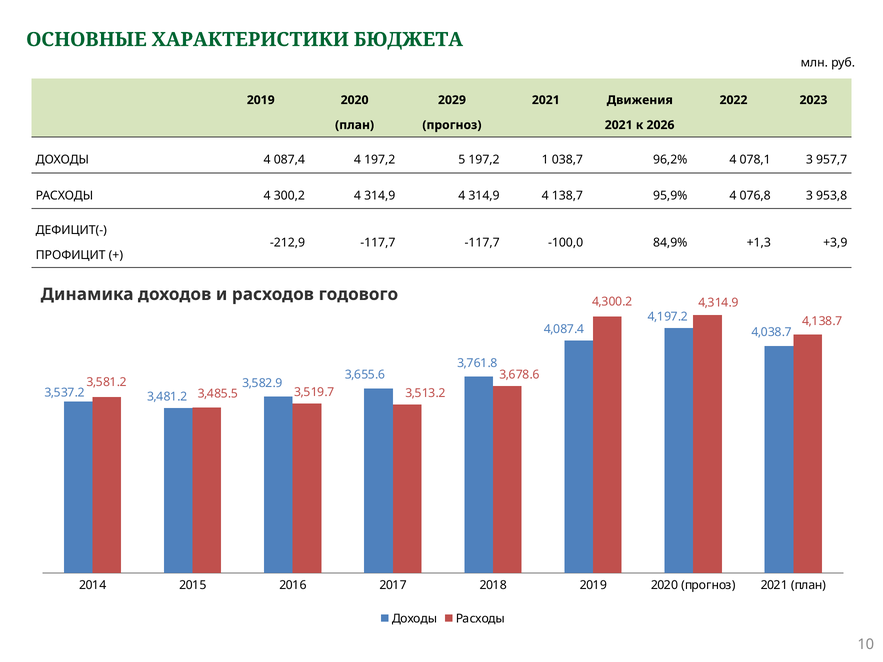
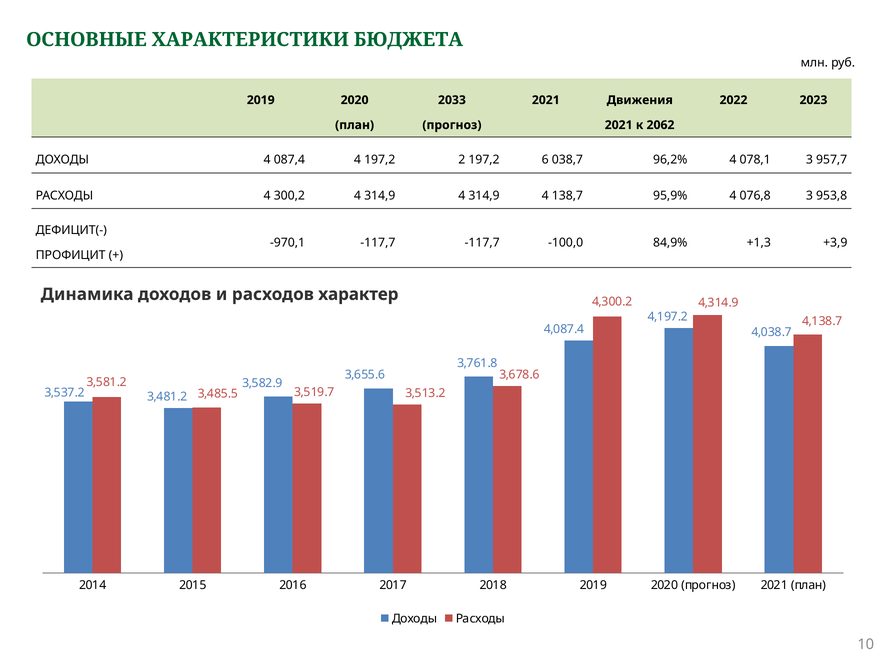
2029: 2029 -> 2033
2026: 2026 -> 2062
5: 5 -> 2
1: 1 -> 6
-212,9: -212,9 -> -970,1
годового: годового -> характер
